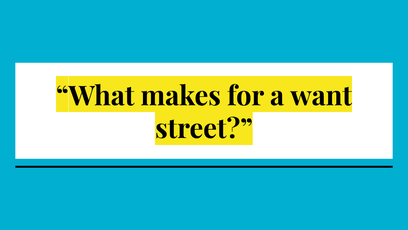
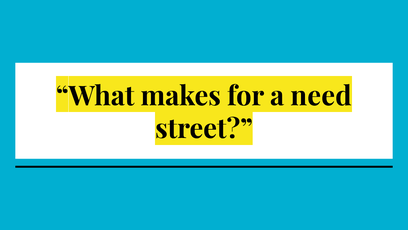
want: want -> need
